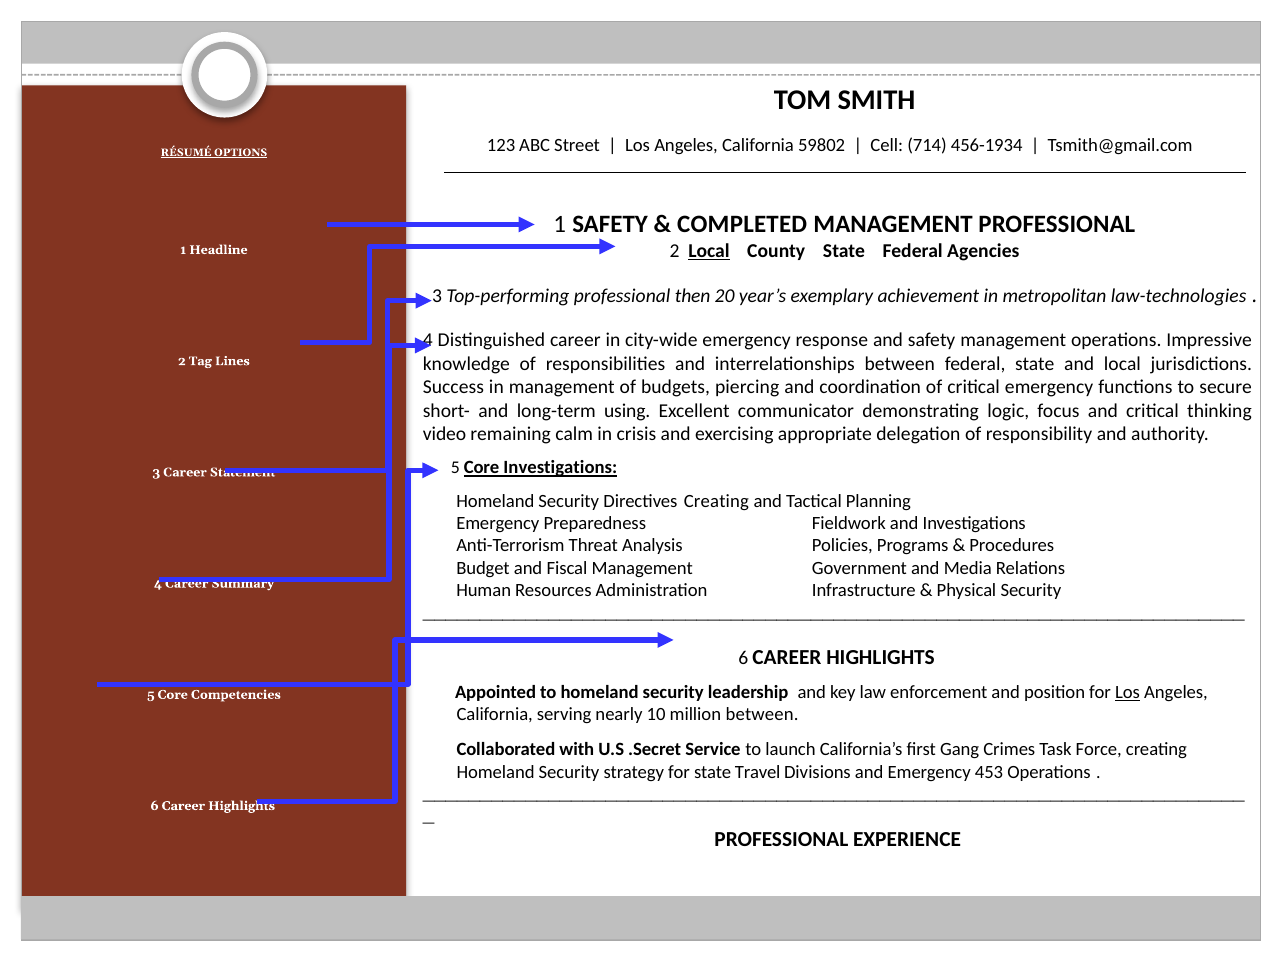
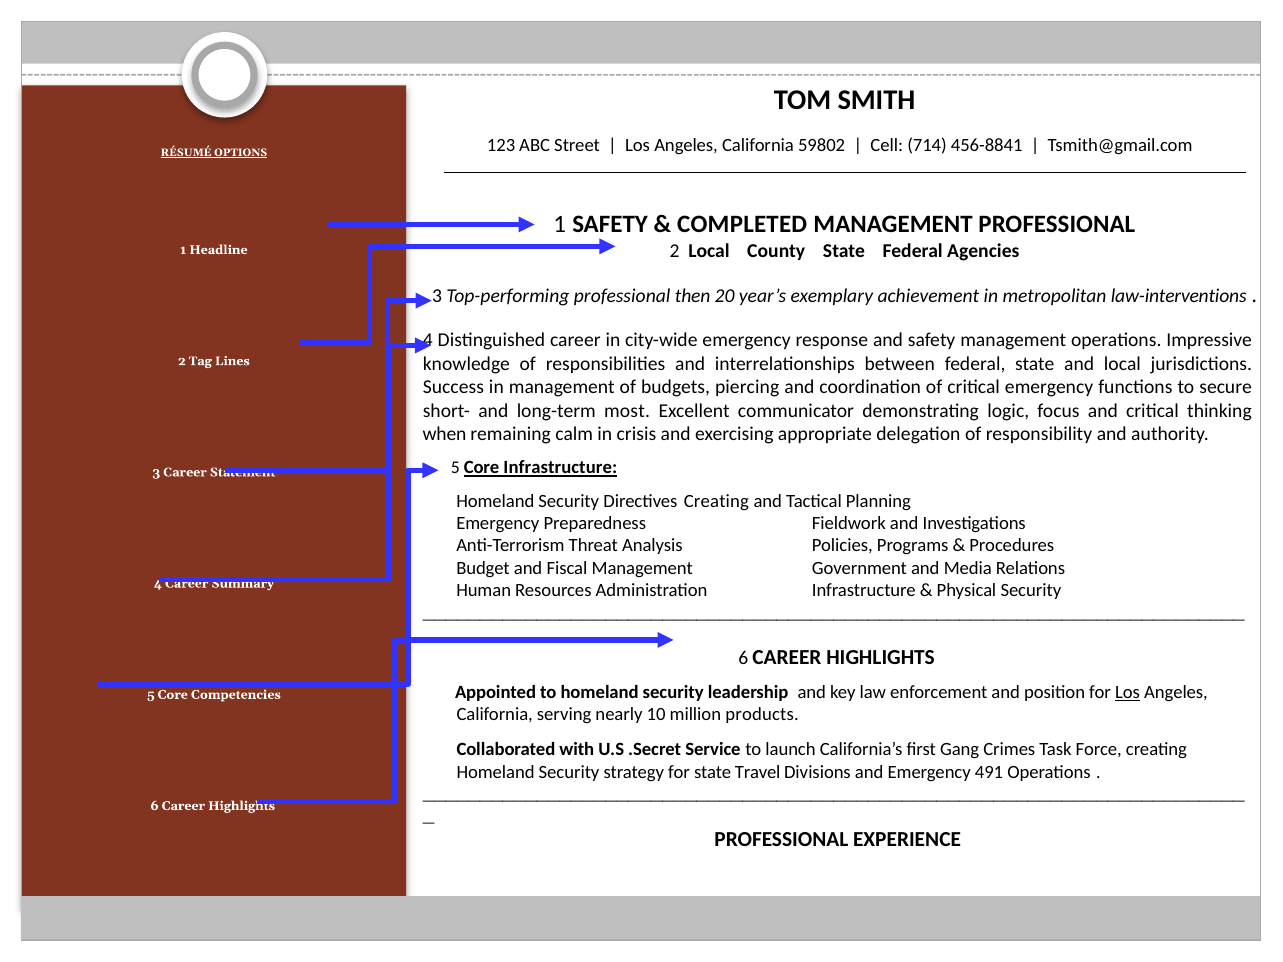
456-1934: 456-1934 -> 456-8841
Local at (709, 251) underline: present -> none
law-technologies: law-technologies -> law-interventions
using: using -> most
video: video -> when
Core Investigations: Investigations -> Infrastructure
million between: between -> products
453: 453 -> 491
